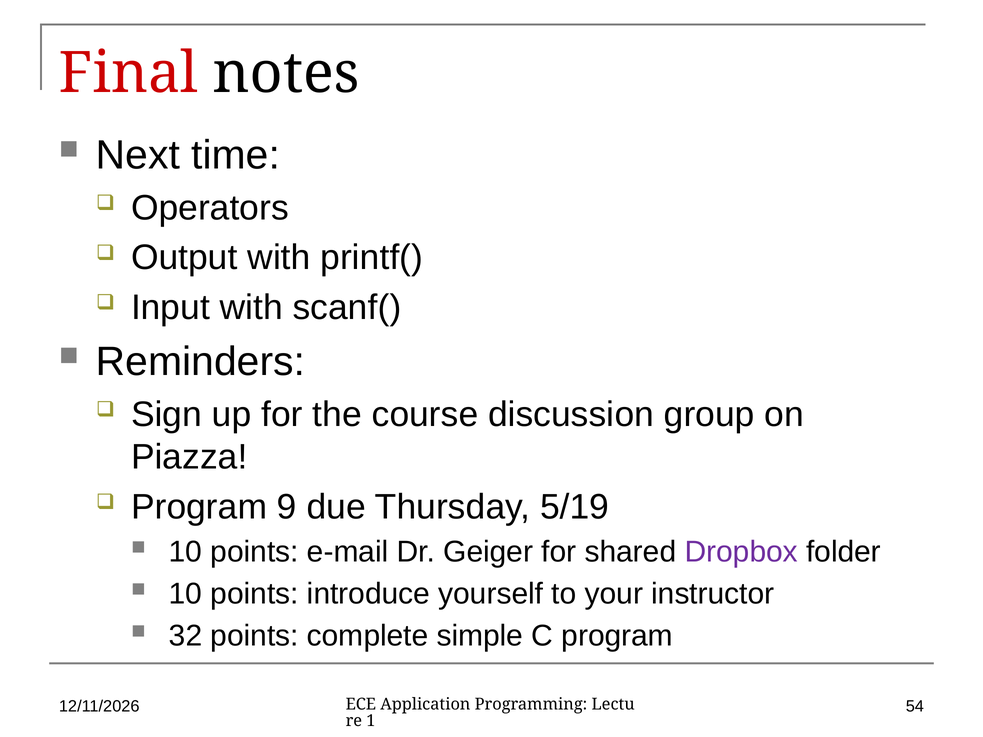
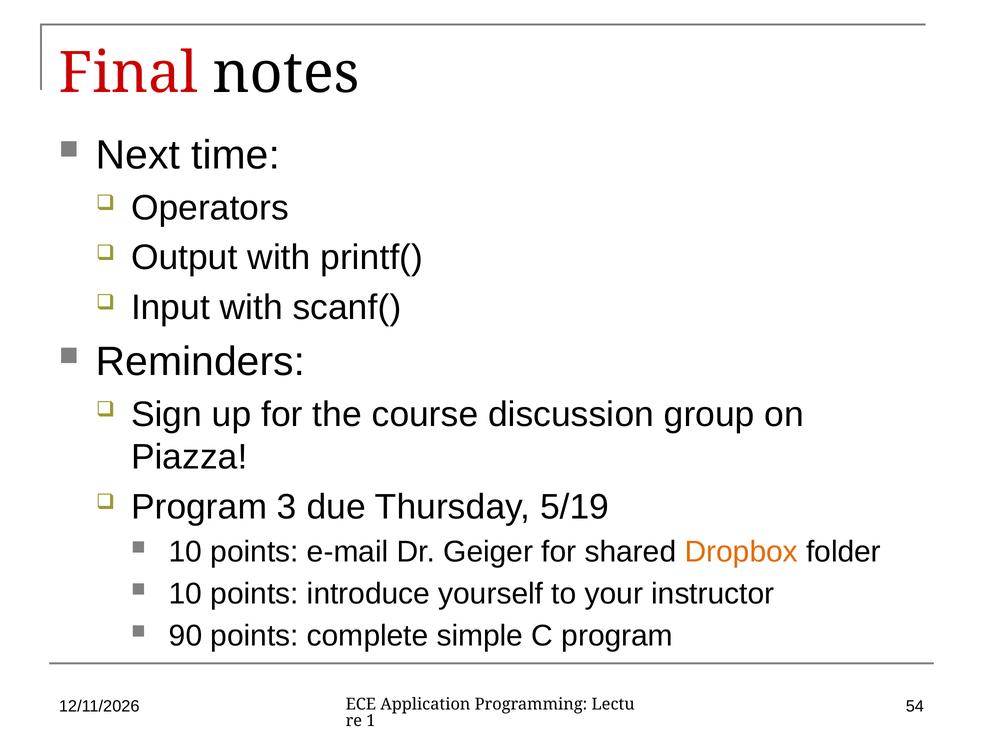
9: 9 -> 3
Dropbox colour: purple -> orange
32: 32 -> 90
